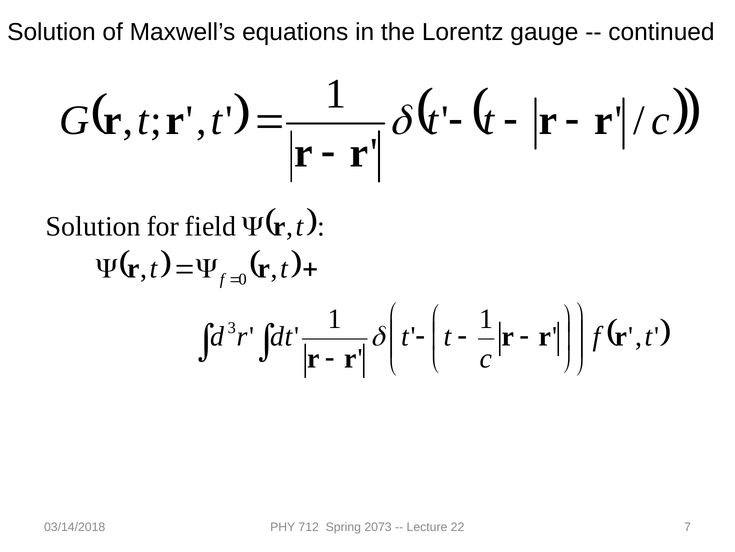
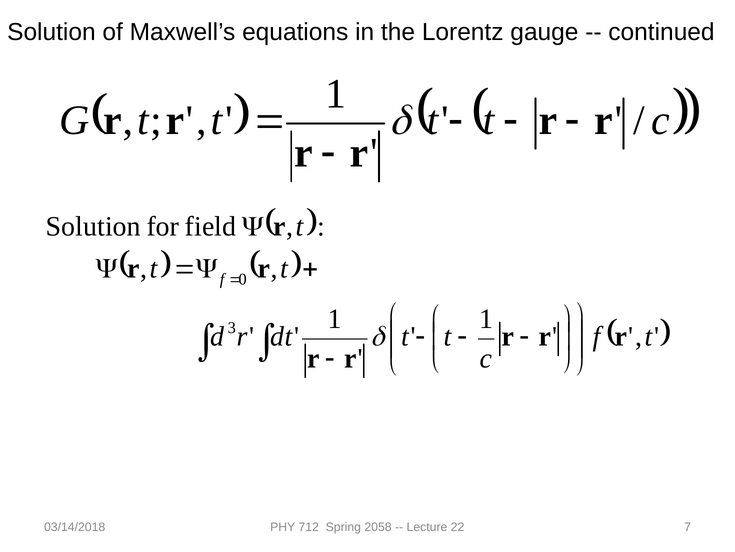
2073: 2073 -> 2058
